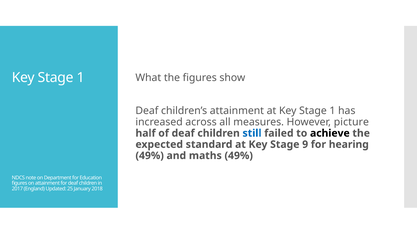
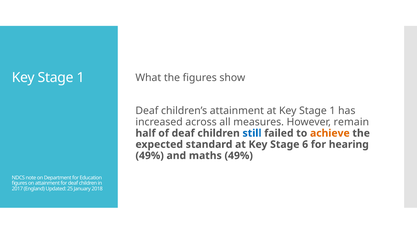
picture: picture -> remain
achieve colour: black -> orange
9: 9 -> 6
